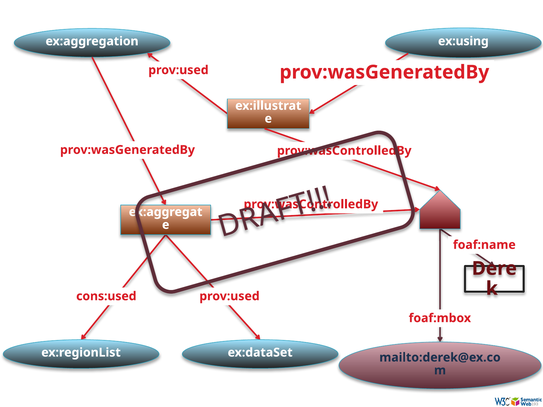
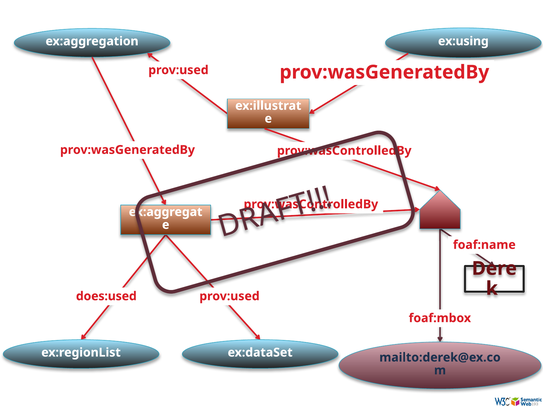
cons:used: cons:used -> does:used
